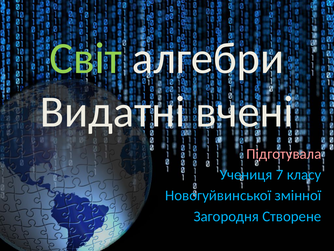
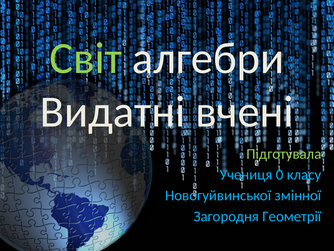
Підготувала colour: pink -> light green
7: 7 -> 0
Створене: Створене -> Геометрії
